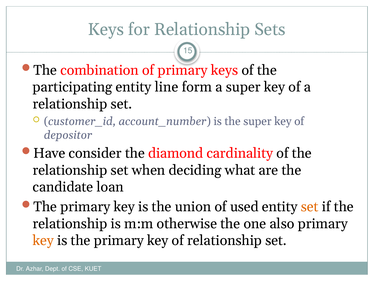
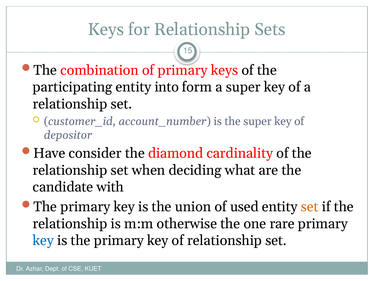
line: line -> into
loan: loan -> with
also: also -> rare
key at (43, 240) colour: orange -> blue
